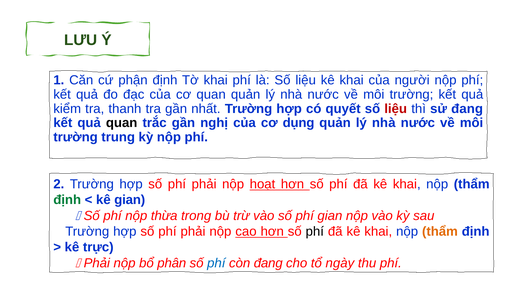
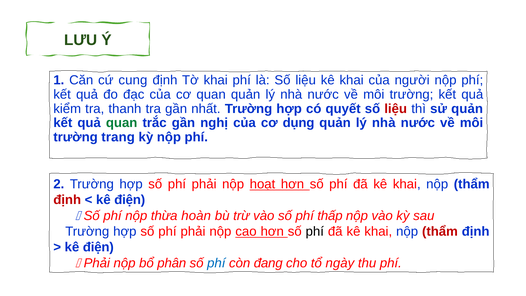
phận: phận -> cung
sử đang: đang -> quản
quan at (122, 123) colour: black -> green
trung: trung -> trang
định at (67, 200) colour: green -> red
gian at (130, 200): gian -> điện
trong: trong -> hoàn
phí gian: gian -> thấp
thẩm at (440, 231) colour: orange -> red
trực at (98, 247): trực -> điện
